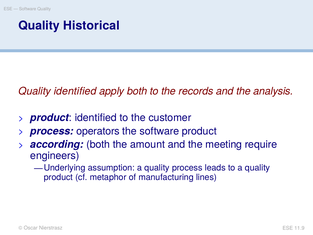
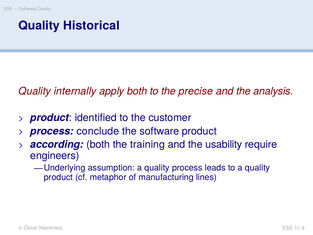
Quality identified: identified -> internally
records: records -> precise
operators: operators -> conclude
amount: amount -> training
meeting: meeting -> usability
